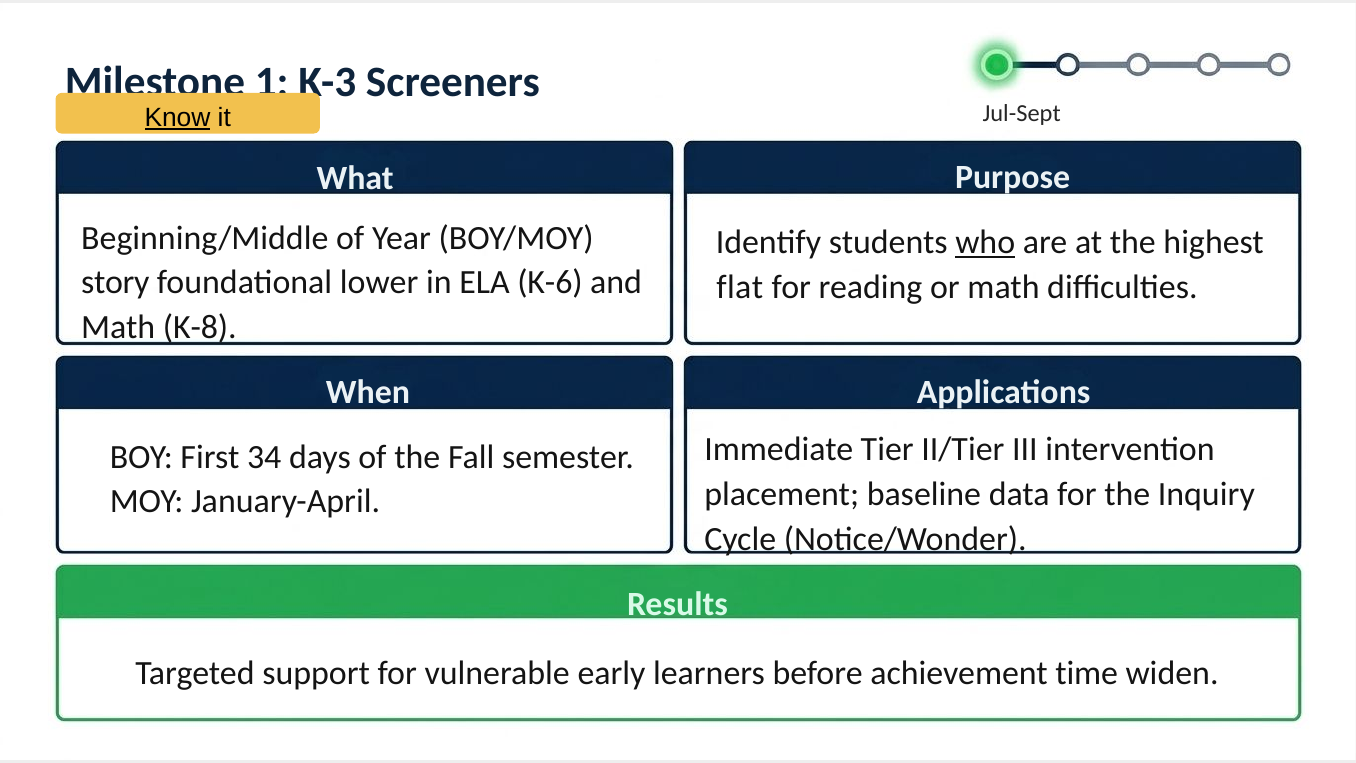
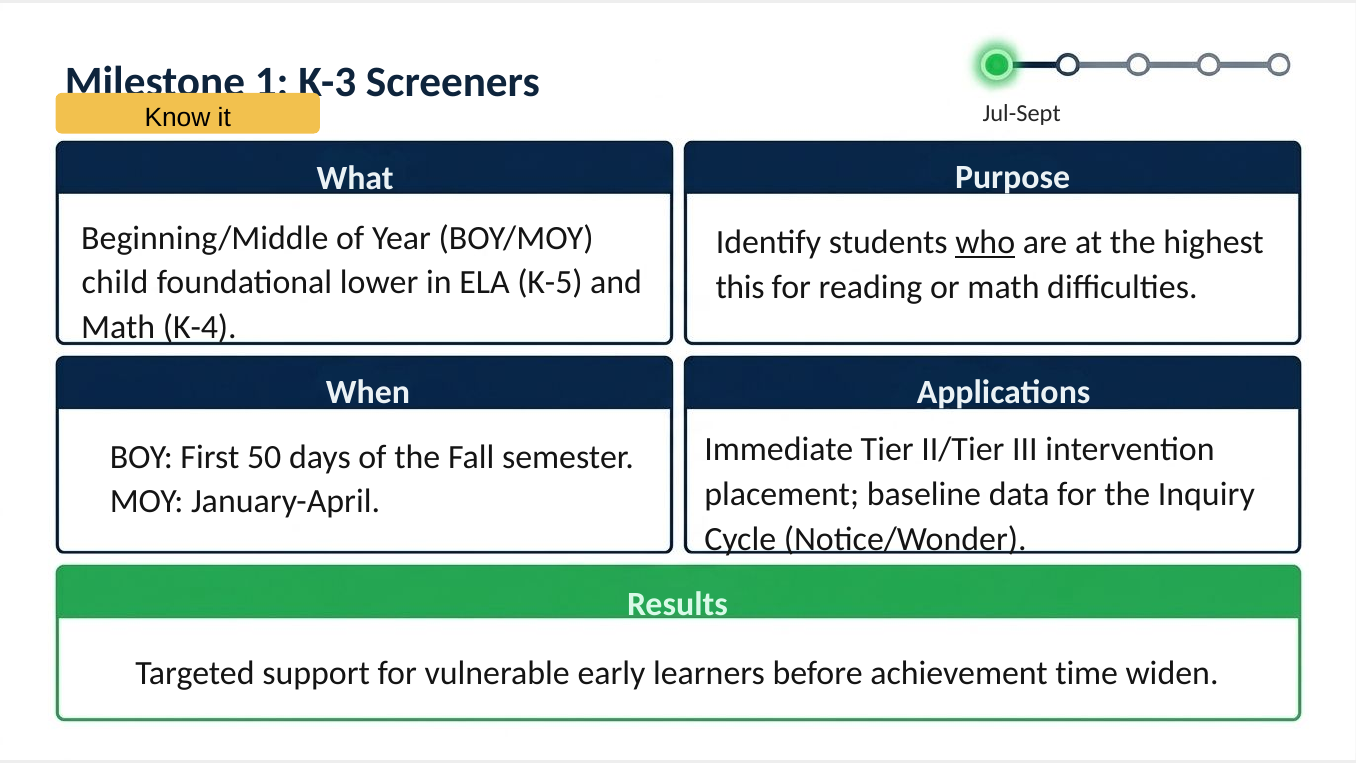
Know underline: present -> none
story: story -> child
K-6: K-6 -> K-5
flat: flat -> this
K-8: K-8 -> K-4
34: 34 -> 50
